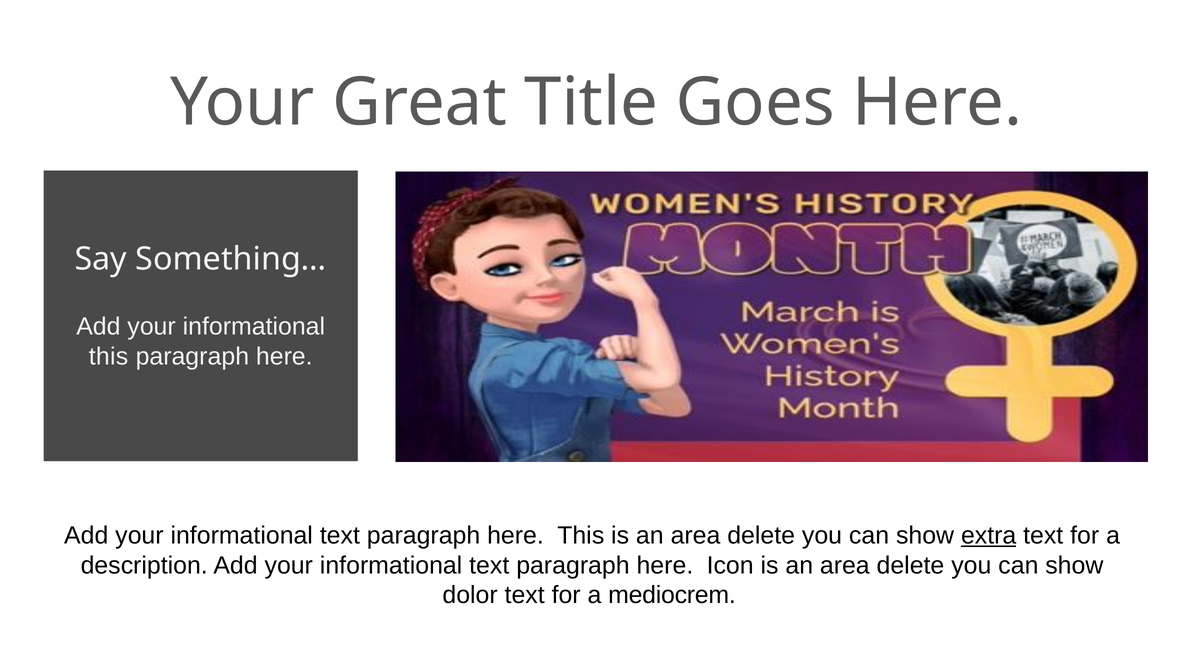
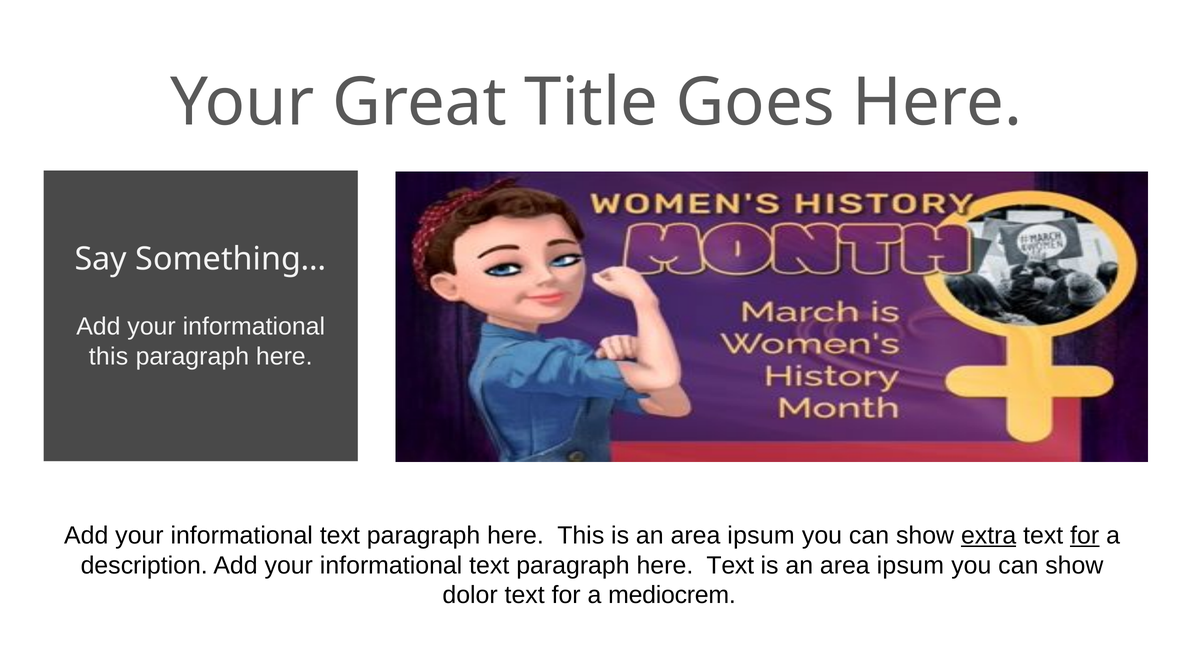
delete at (761, 536): delete -> ipsum
for at (1085, 536) underline: none -> present
here Icon: Icon -> Text
delete at (910, 565): delete -> ipsum
